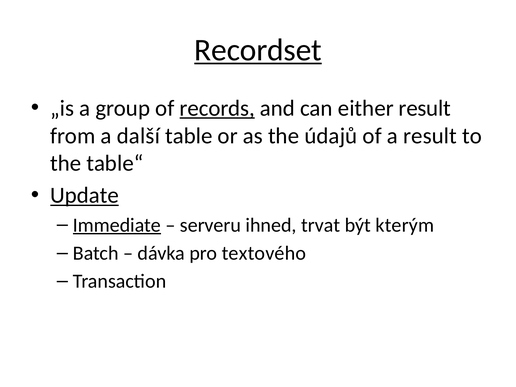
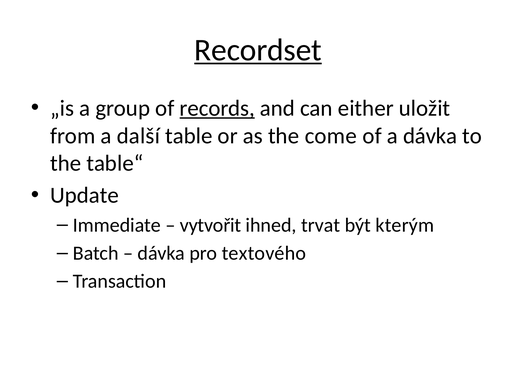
either result: result -> uložit
údajů: údajů -> come
a result: result -> dávka
Update underline: present -> none
Immediate underline: present -> none
serveru: serveru -> vytvořit
